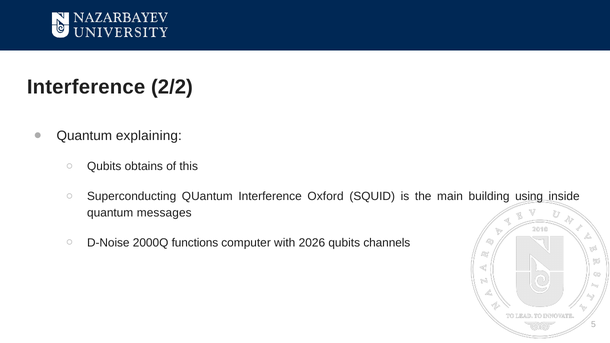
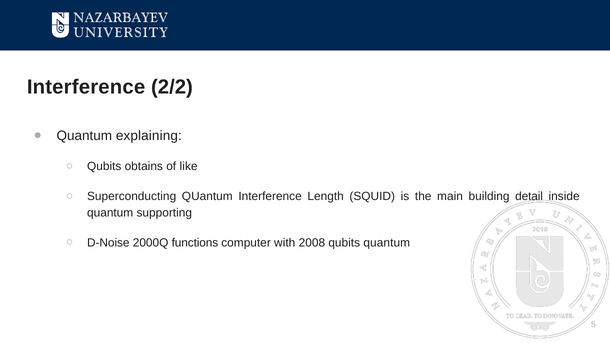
this: this -> like
Oxford: Oxford -> Length
using: using -> detail
messages: messages -> supporting
2026: 2026 -> 2008
qubits channels: channels -> quantum
